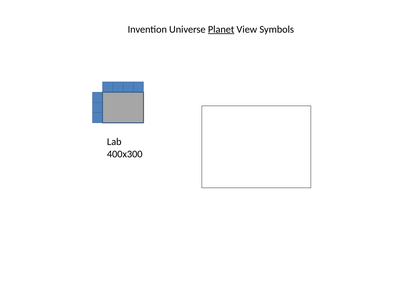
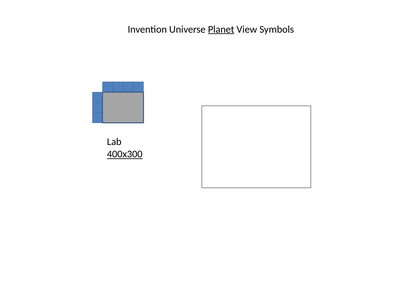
400x300 underline: none -> present
